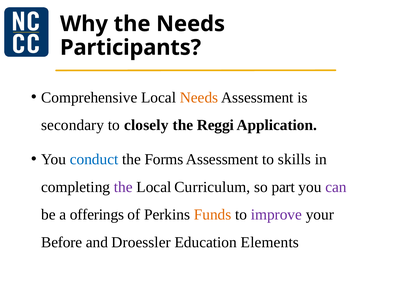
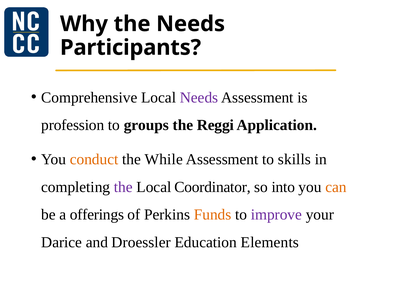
Needs at (199, 98) colour: orange -> purple
secondary: secondary -> profession
closely: closely -> groups
conduct colour: blue -> orange
Forms: Forms -> While
Curriculum: Curriculum -> Coordinator
part: part -> into
can colour: purple -> orange
Before: Before -> Darice
